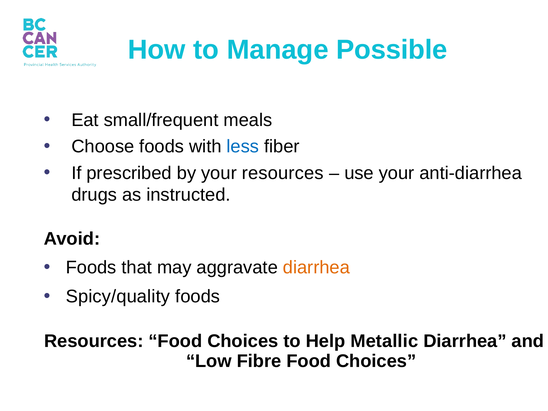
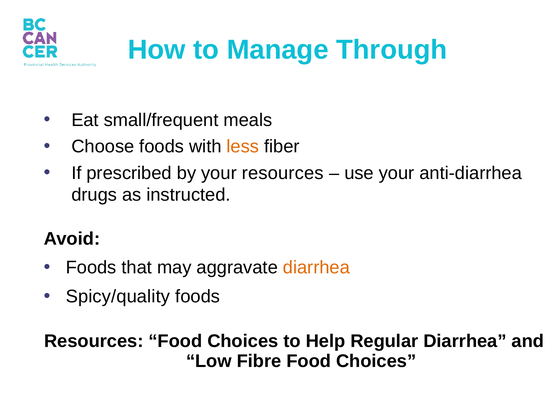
Possible: Possible -> Through
less colour: blue -> orange
Metallic: Metallic -> Regular
